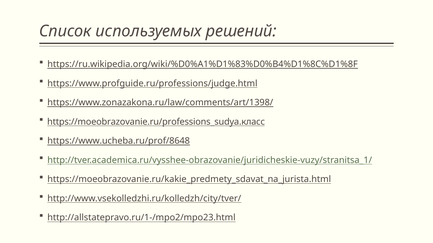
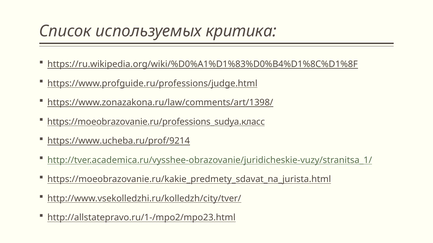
решений: решений -> критика
https://www.ucheba.ru/prof/8648: https://www.ucheba.ru/prof/8648 -> https://www.ucheba.ru/prof/9214
